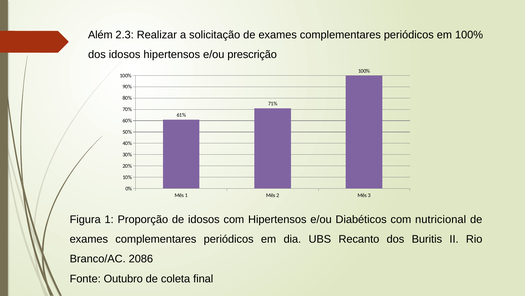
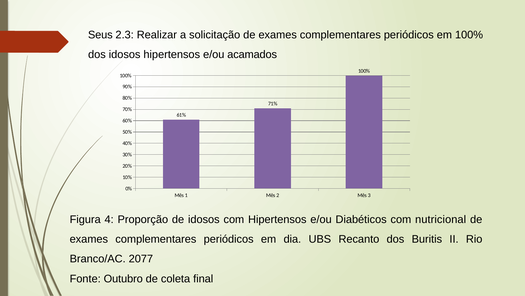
Além: Além -> Seus
prescrição: prescrição -> acamados
Figura 1: 1 -> 4
2086: 2086 -> 2077
